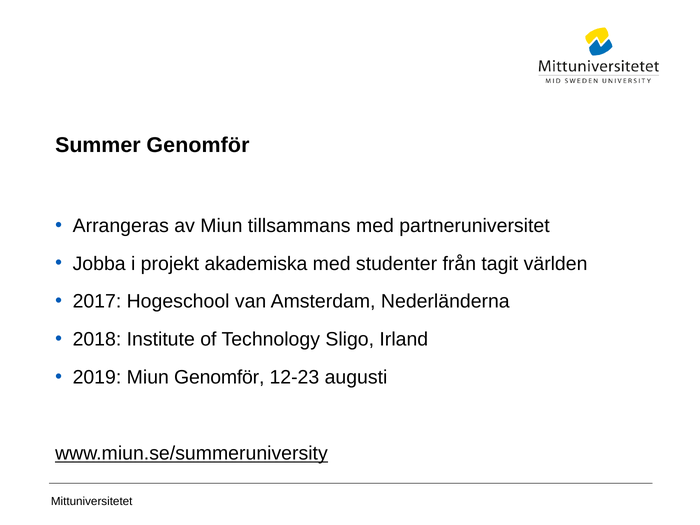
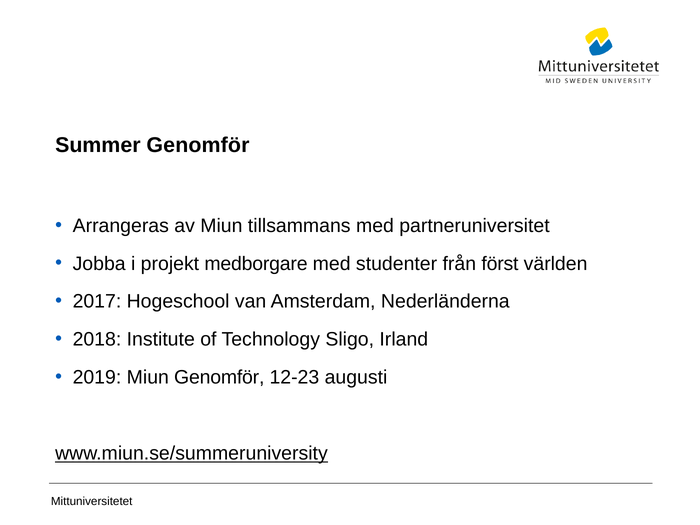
akademiska: akademiska -> medborgare
tagit: tagit -> först
